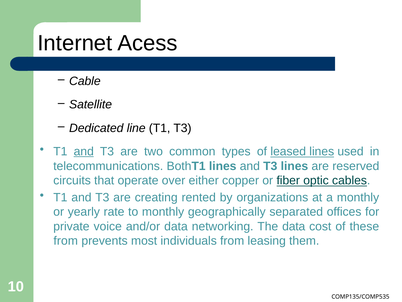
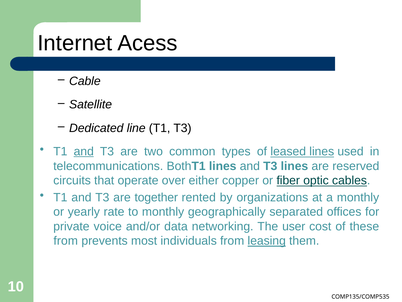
creating: creating -> together
The data: data -> user
leasing underline: none -> present
